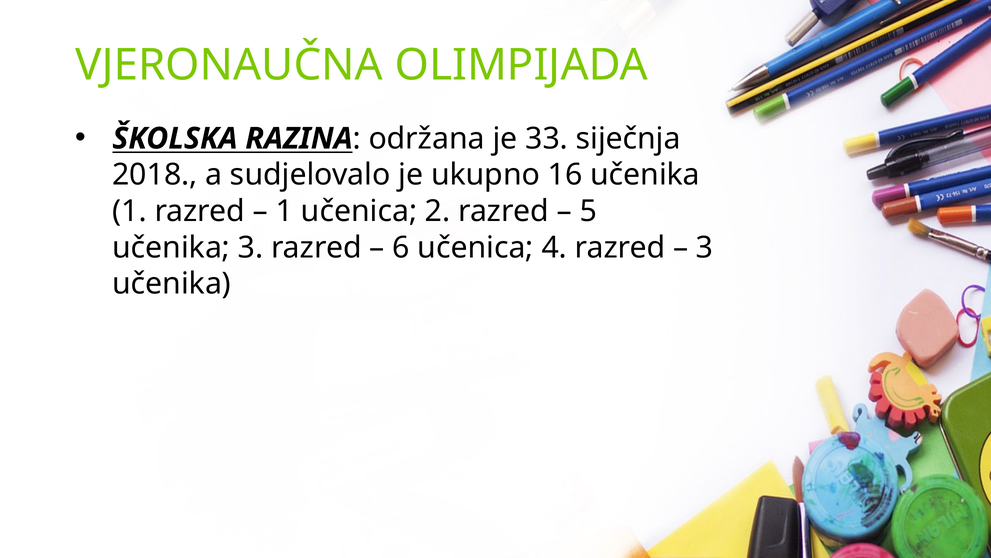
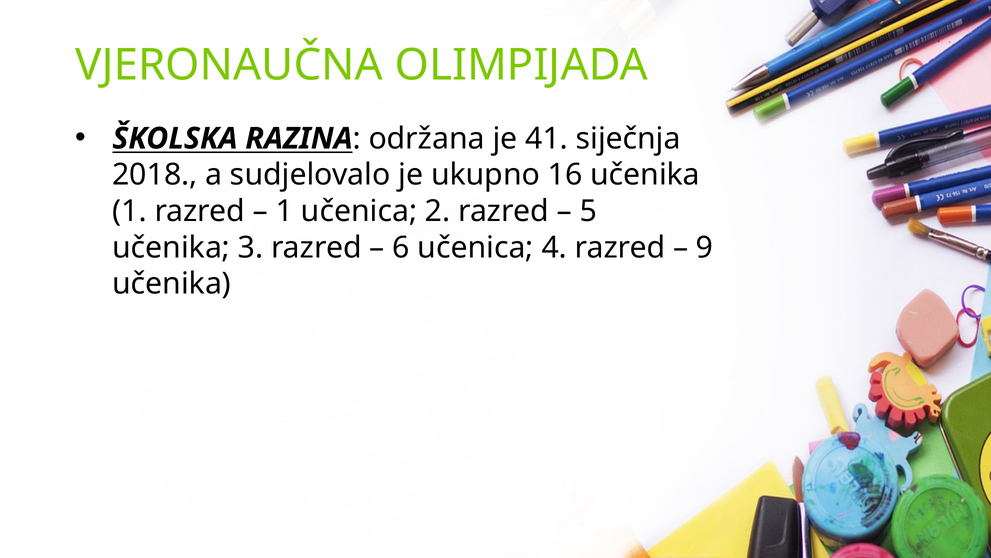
33: 33 -> 41
3 at (705, 247): 3 -> 9
